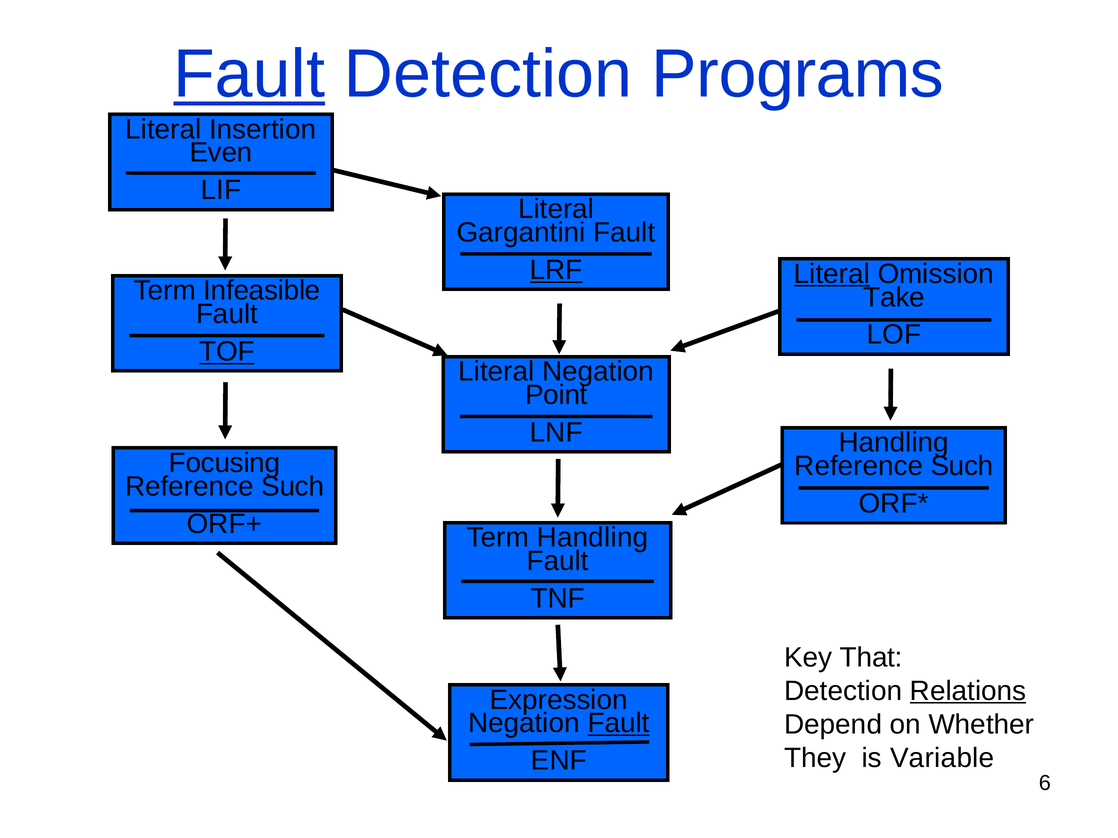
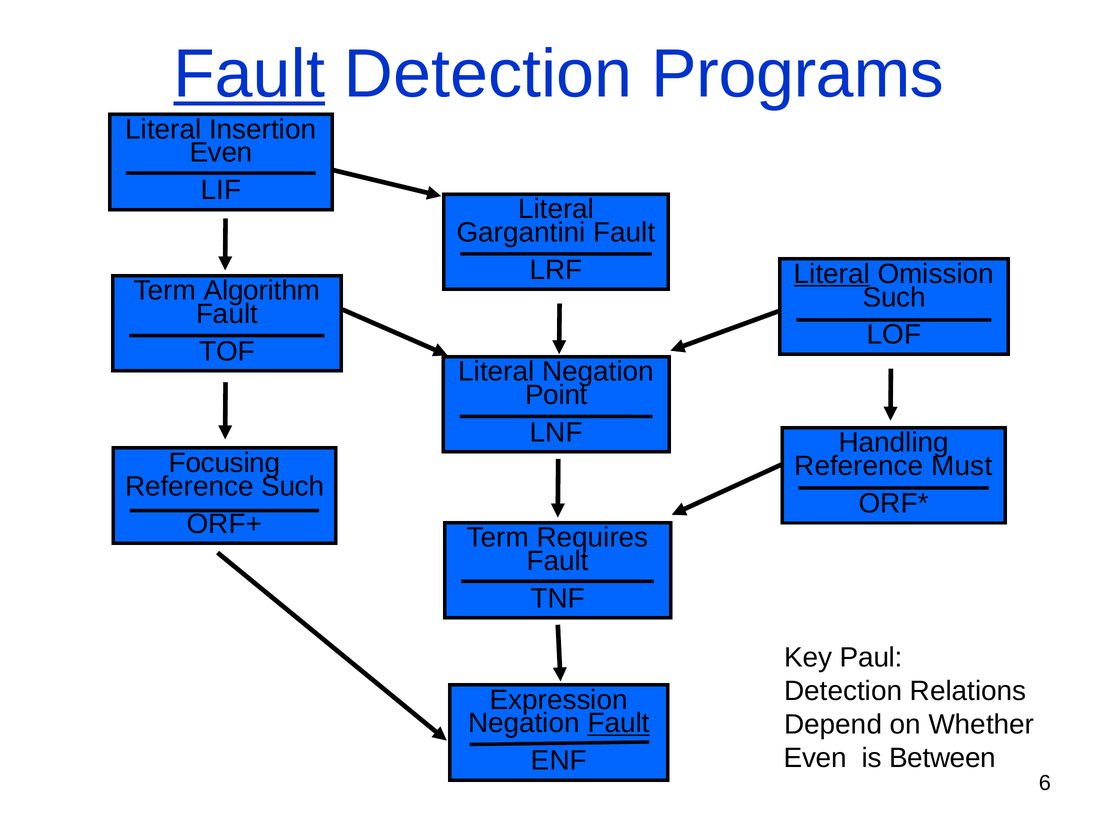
LRF underline: present -> none
Infeasible: Infeasible -> Algorithm
Take at (894, 297): Take -> Such
TOF underline: present -> none
Such at (962, 466): Such -> Must
Term Handling: Handling -> Requires
That: That -> Paul
Relations underline: present -> none
They at (815, 758): They -> Even
Variable: Variable -> Between
